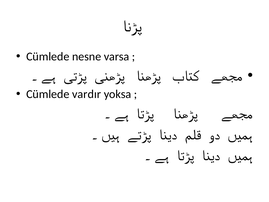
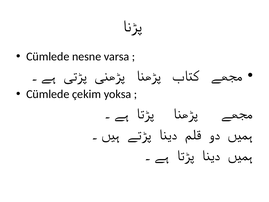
vardır: vardır -> çekim
